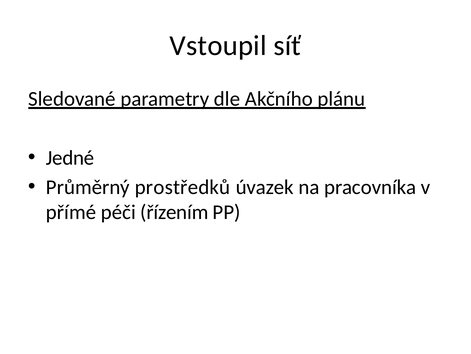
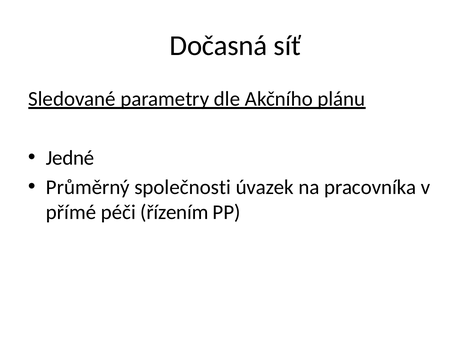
Vstoupil: Vstoupil -> Dočasná
prostředků: prostředků -> společnosti
